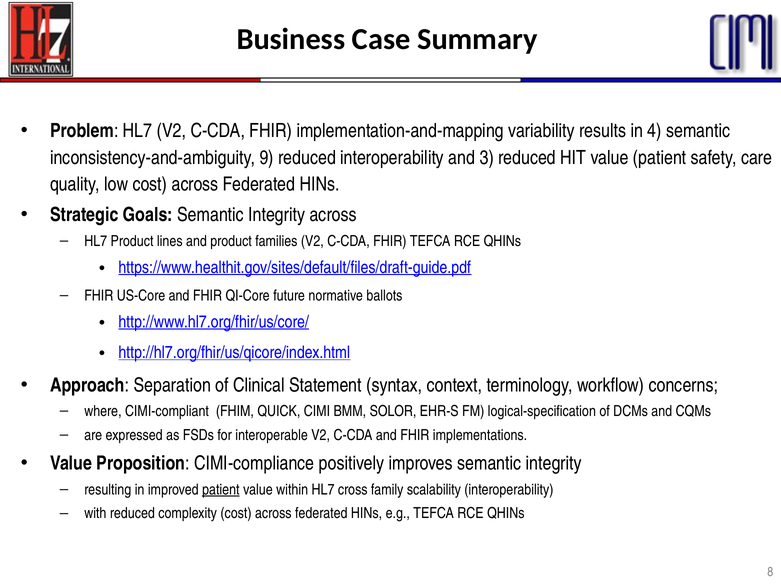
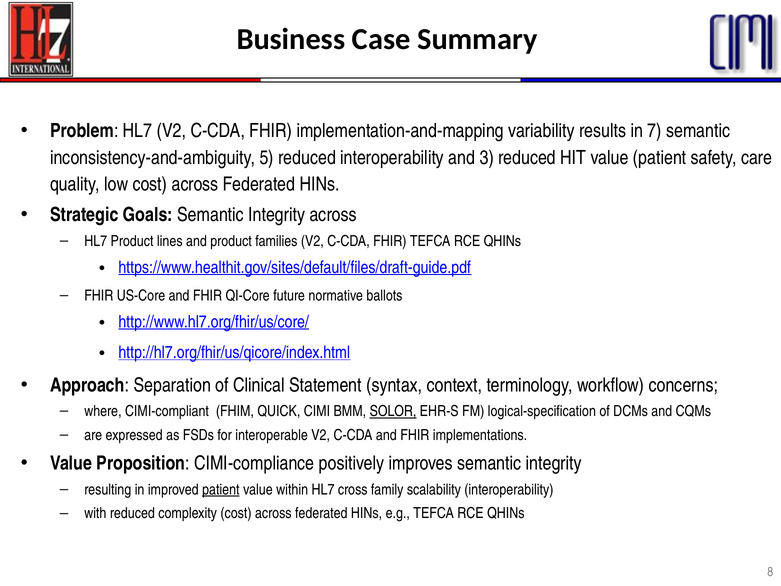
4: 4 -> 7
9: 9 -> 5
SOLOR underline: none -> present
